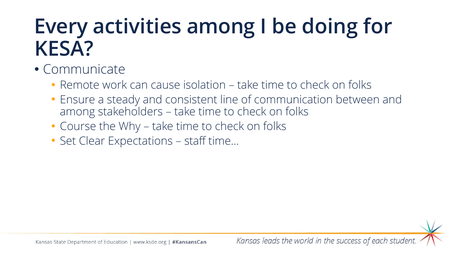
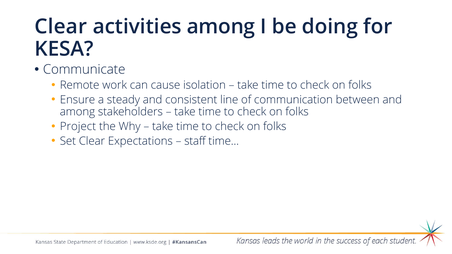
Every at (61, 27): Every -> Clear
Course: Course -> Project
